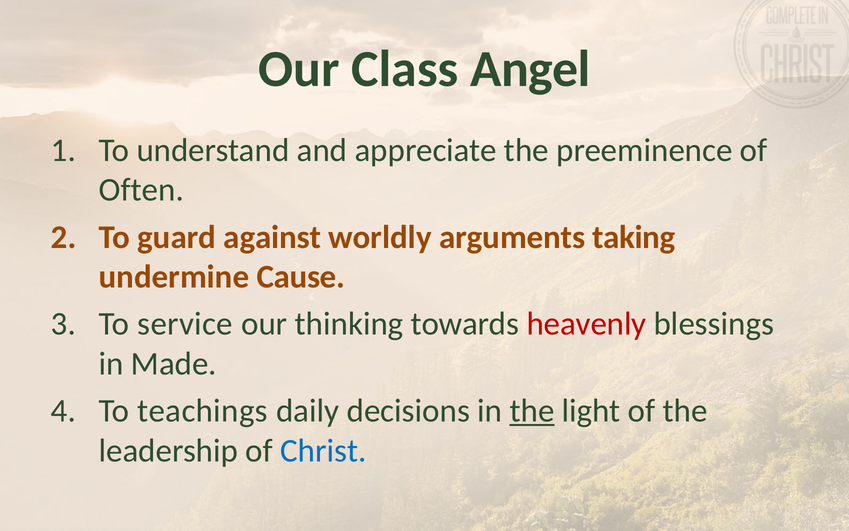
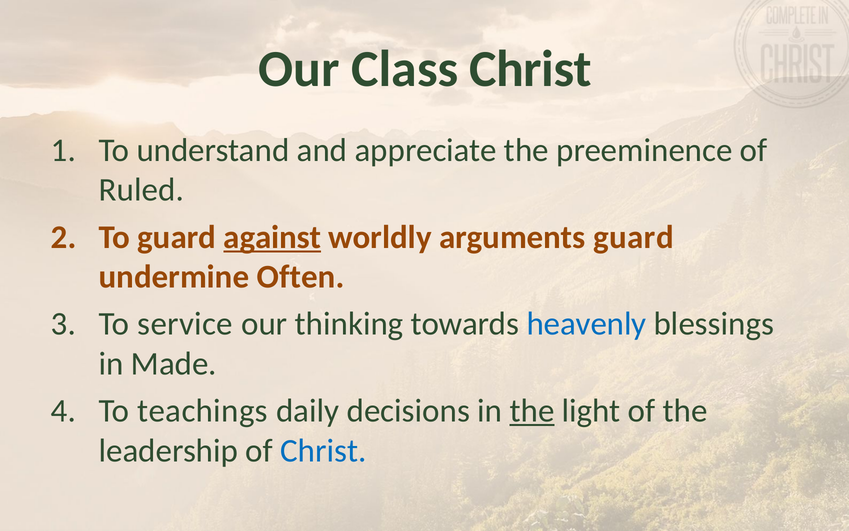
Class Angel: Angel -> Christ
Often: Often -> Ruled
against underline: none -> present
arguments taking: taking -> guard
Cause: Cause -> Often
heavenly colour: red -> blue
